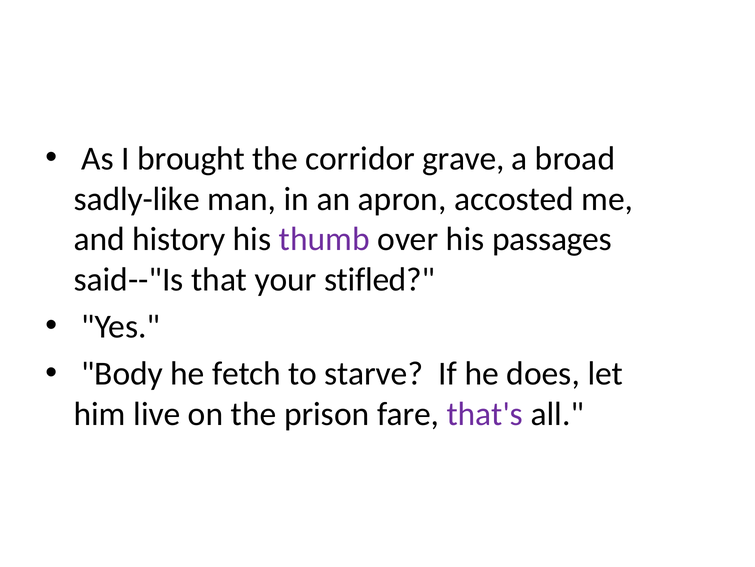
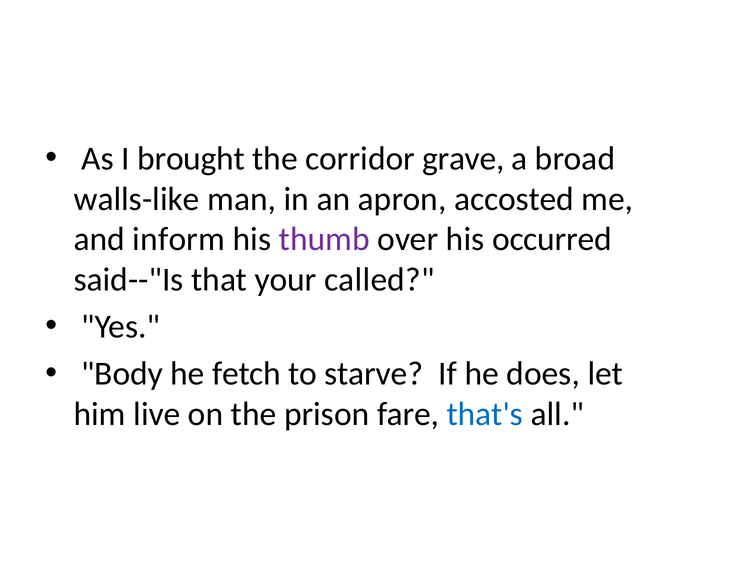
sadly-like: sadly-like -> walls-like
history: history -> inform
passages: passages -> occurred
stifled: stifled -> called
that's colour: purple -> blue
